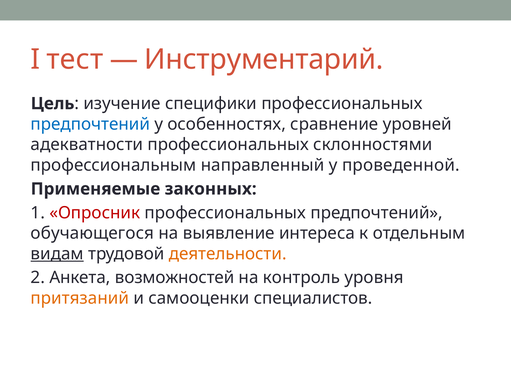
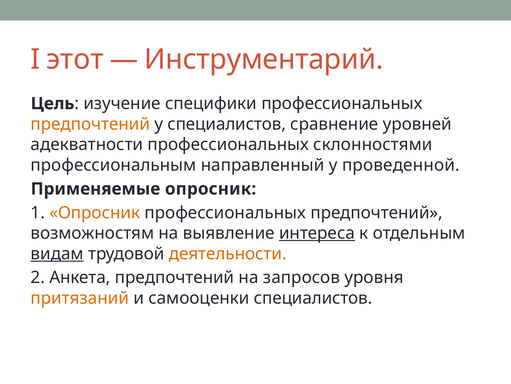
тест: тест -> этот
предпочтений at (90, 124) colour: blue -> orange
у особенностях: особенностях -> специалистов
Применяемые законных: законных -> опросник
Опросник at (95, 212) colour: red -> orange
обучающегося: обучающегося -> возможностям
интереса underline: none -> present
Анкета возможностей: возможностей -> предпочтений
контроль: контроль -> запросов
